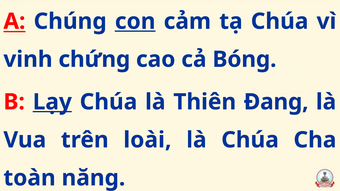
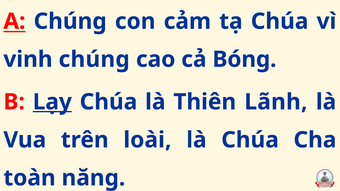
con underline: present -> none
vinh chứng: chứng -> chúng
Đang: Đang -> Lãnh
